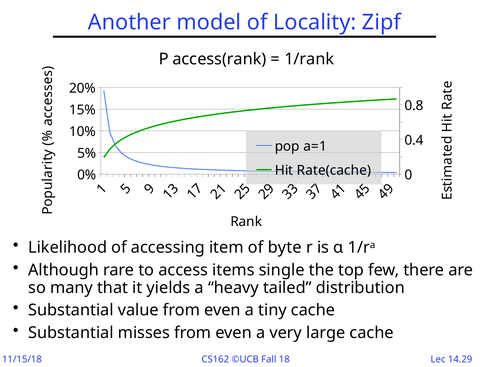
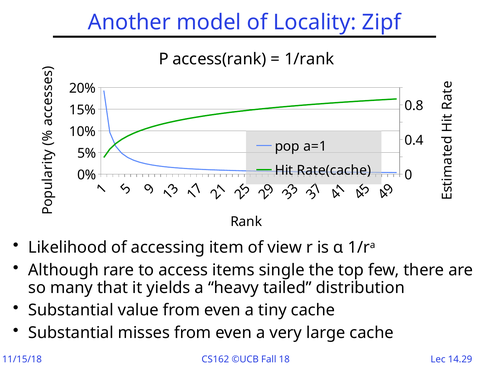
byte: byte -> view
